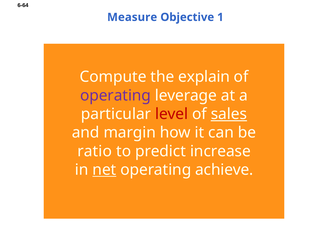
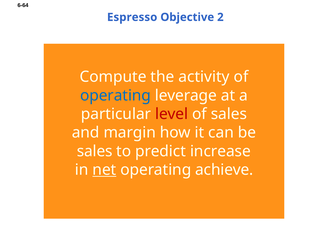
Measure: Measure -> Espresso
1: 1 -> 2
explain: explain -> activity
operating at (116, 95) colour: purple -> blue
sales at (229, 114) underline: present -> none
ratio at (95, 151): ratio -> sales
